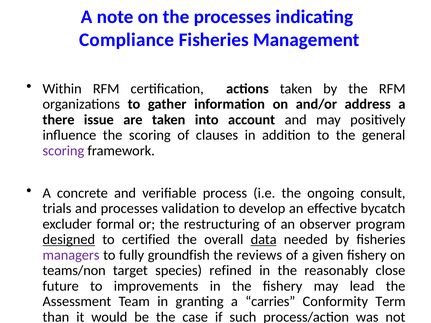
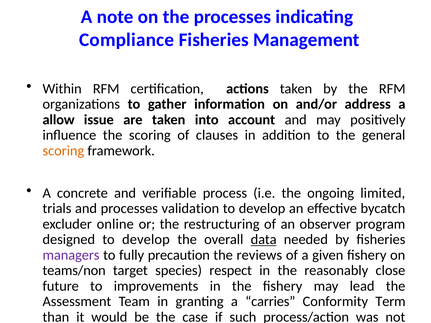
there: there -> allow
scoring at (63, 151) colour: purple -> orange
consult: consult -> limited
formal: formal -> online
designed underline: present -> none
certified at (146, 240): certified -> develop
groundfish: groundfish -> precaution
refined: refined -> respect
